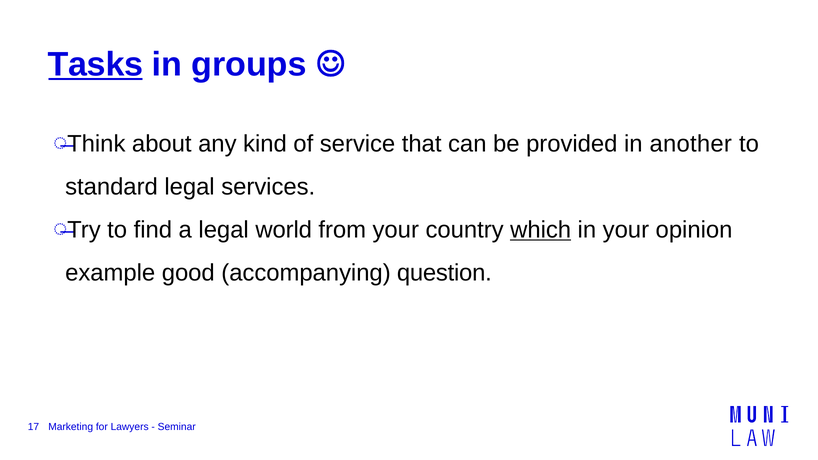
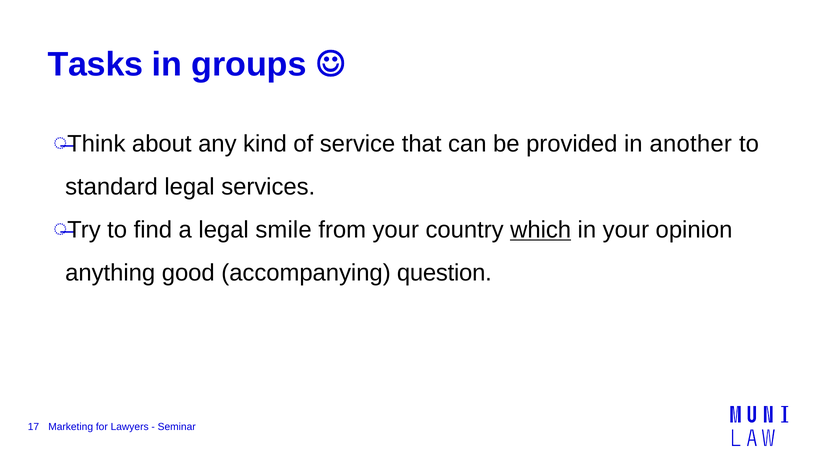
Tasks underline: present -> none
world: world -> smile
example: example -> anything
